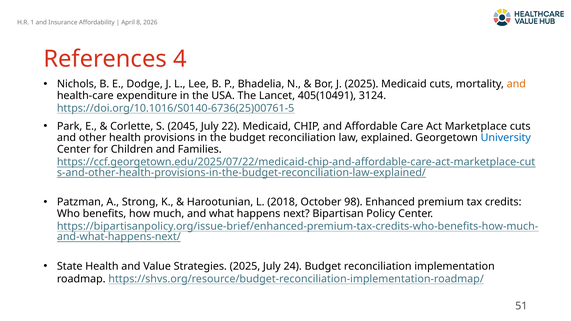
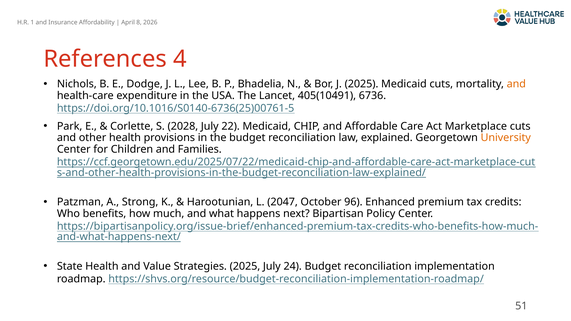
3124: 3124 -> 6736
2045: 2045 -> 2028
University colour: blue -> orange
2018: 2018 -> 2047
98: 98 -> 96
